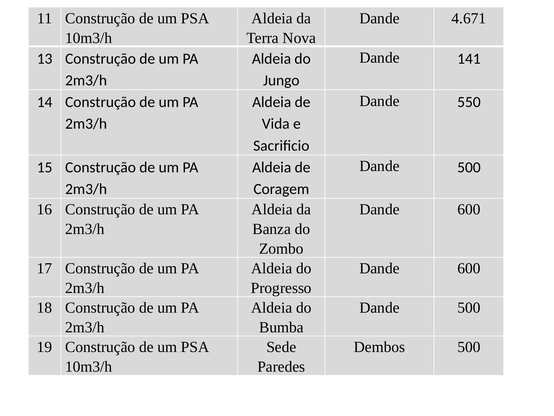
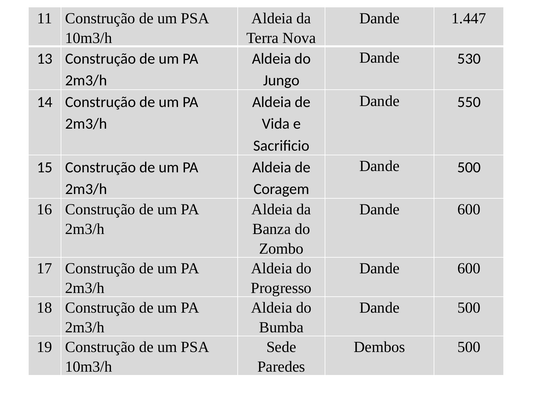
4.671: 4.671 -> 1.447
141: 141 -> 530
